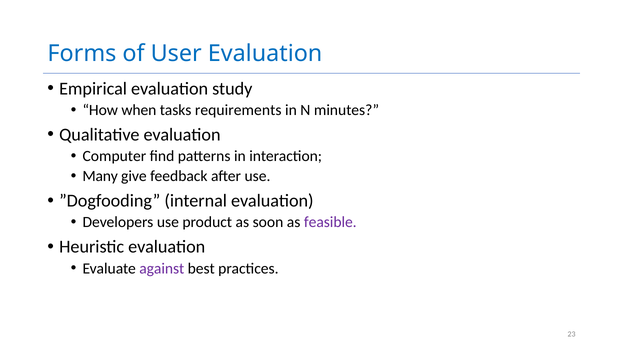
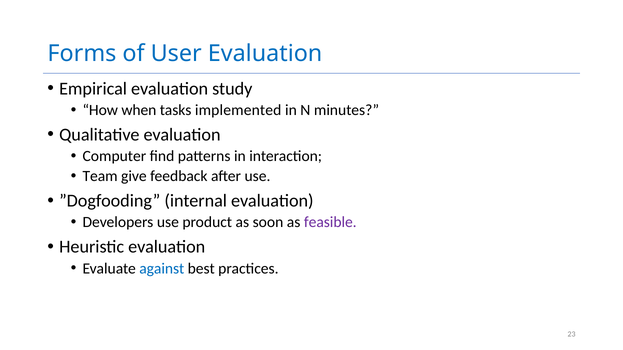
requirements: requirements -> implemented
Many: Many -> Team
against colour: purple -> blue
